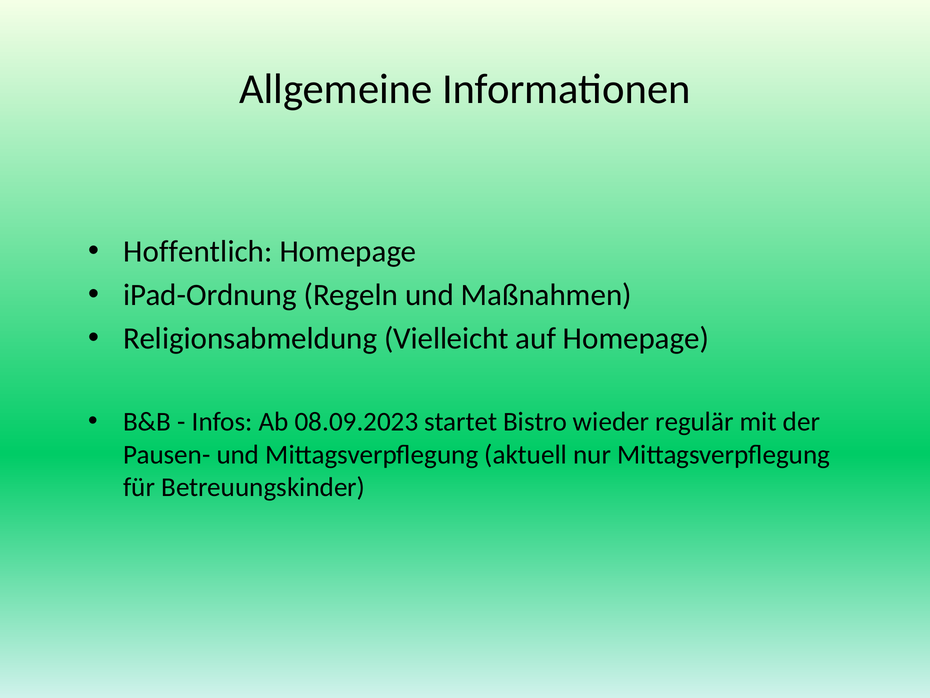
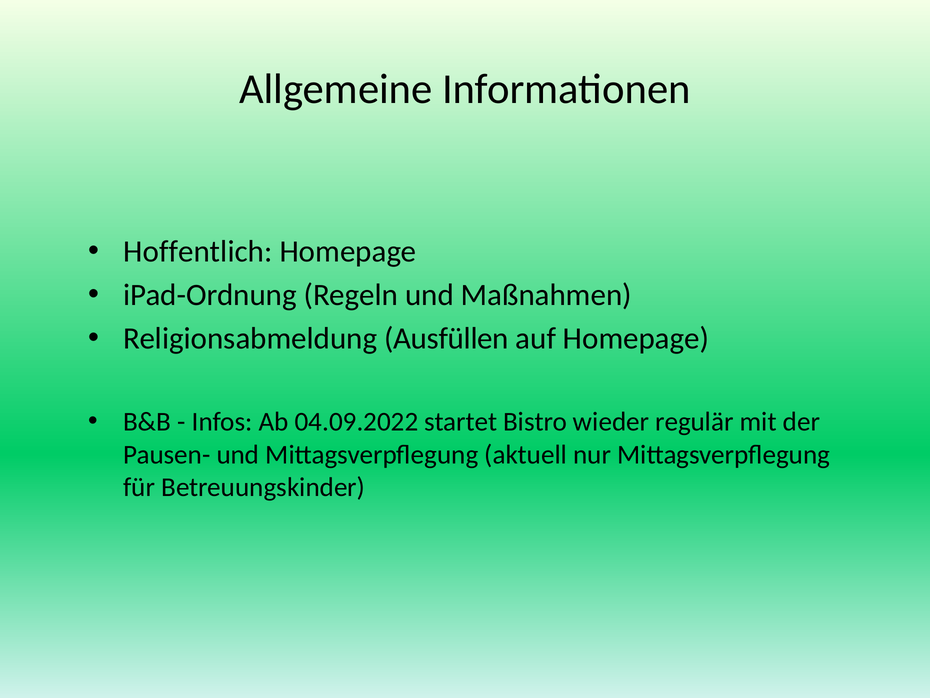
Vielleicht: Vielleicht -> Ausfüllen
08.09.2023: 08.09.2023 -> 04.09.2022
